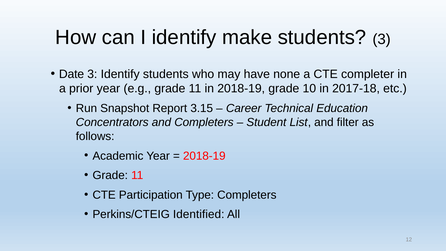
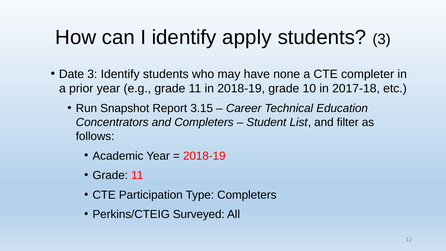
make: make -> apply
Identified: Identified -> Surveyed
